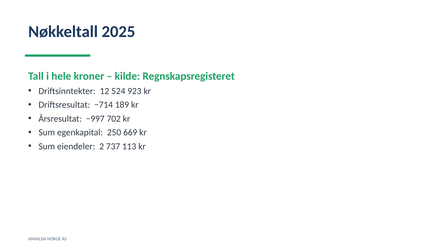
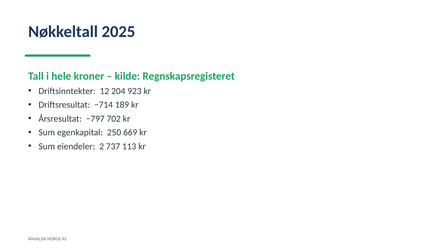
524: 524 -> 204
−997: −997 -> −797
